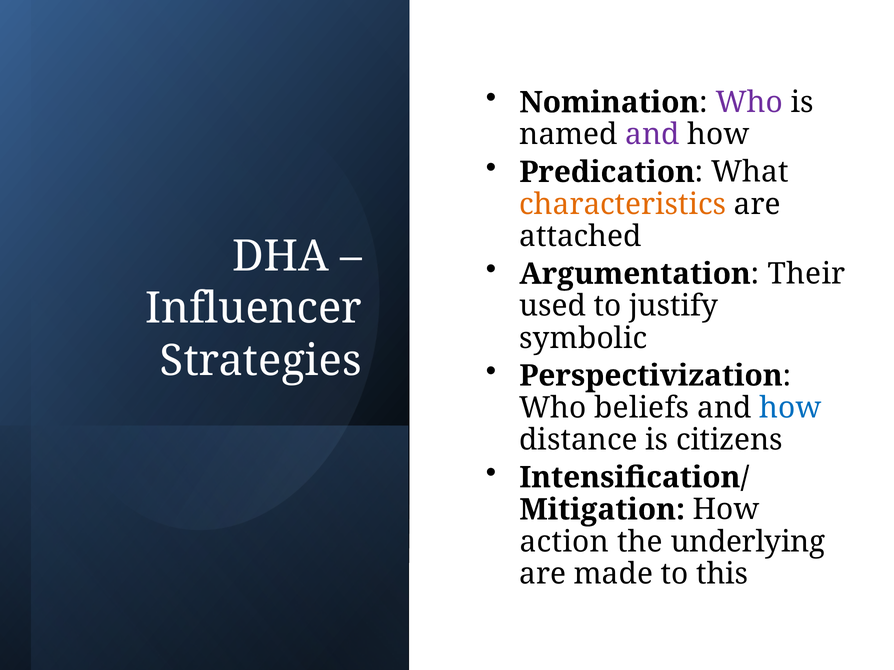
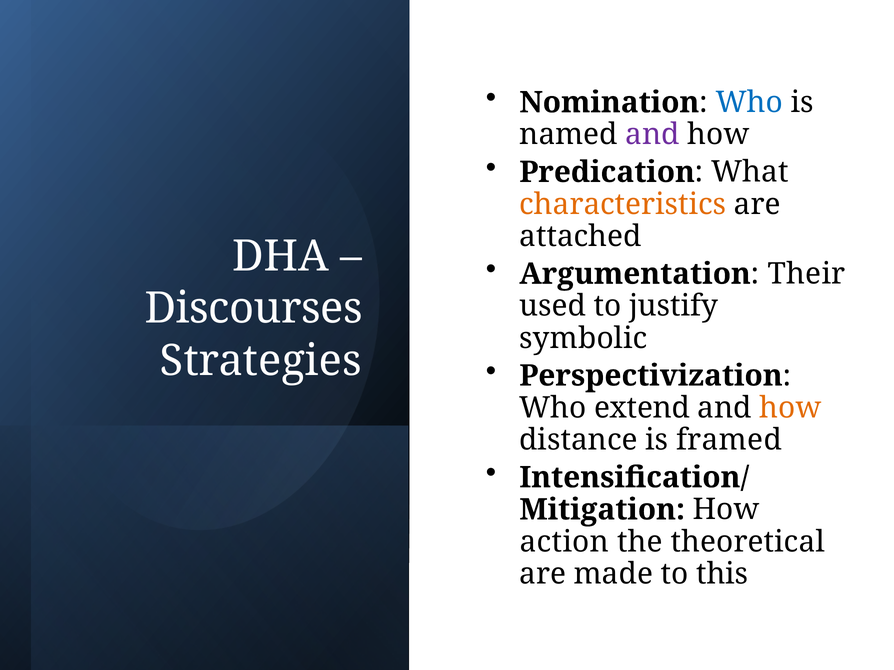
Who at (749, 103) colour: purple -> blue
Influencer: Influencer -> Discourses
beliefs: beliefs -> extend
how at (790, 408) colour: blue -> orange
citizens: citizens -> framed
underlying: underlying -> theoretical
